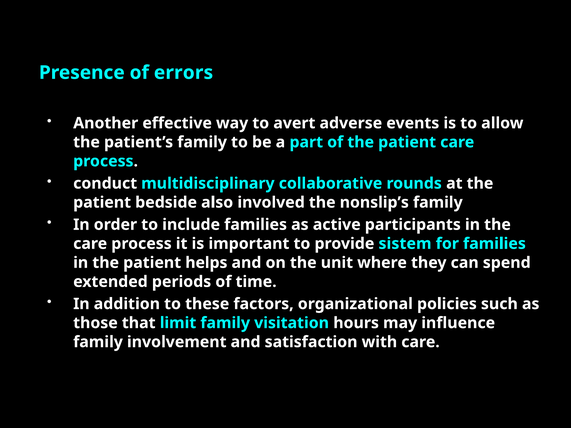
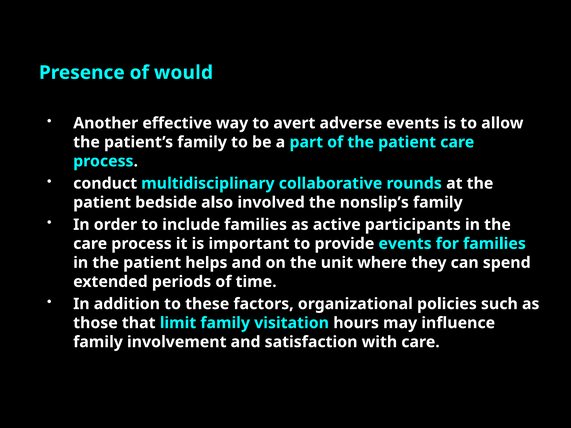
errors: errors -> would
provide sistem: sistem -> events
